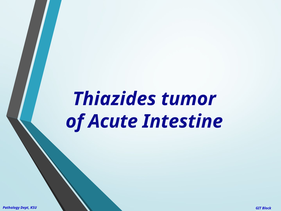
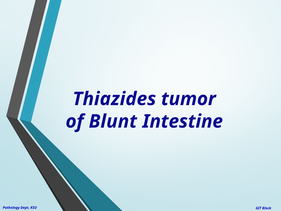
Acute: Acute -> Blunt
